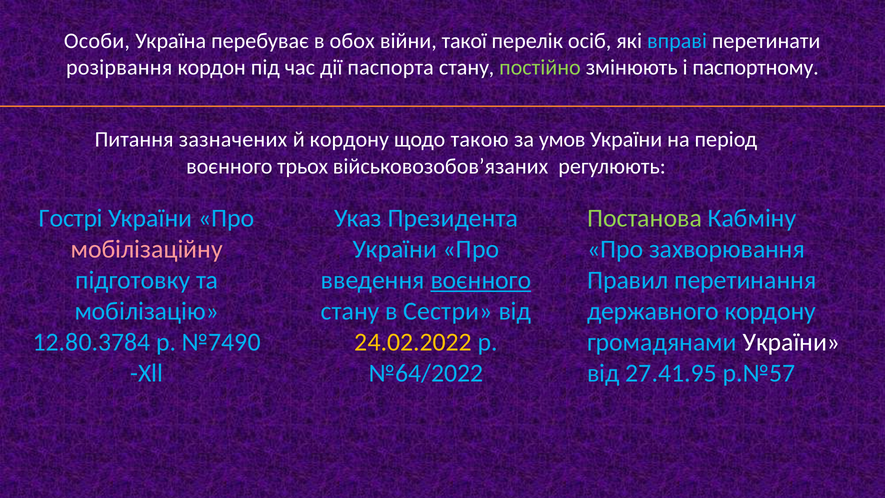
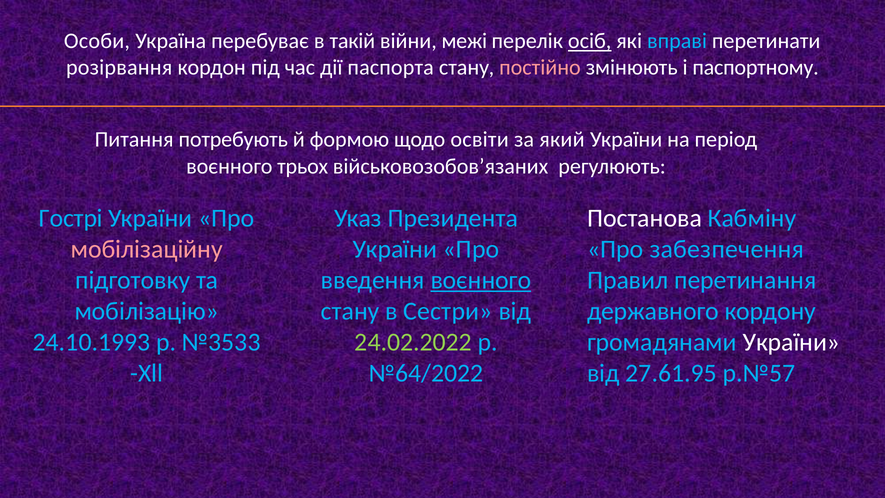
обох: обох -> такій
такої: такої -> межі
осіб underline: none -> present
постійно colour: light green -> pink
зазначених: зазначених -> потребують
й кордону: кордону -> формою
такою: такою -> освіти
умов: умов -> який
Постанова colour: light green -> white
захворювання: захворювання -> забезпечення
12.80.3784: 12.80.3784 -> 24.10.1993
№7490: №7490 -> №3533
24.02.2022 colour: yellow -> light green
27.41.95: 27.41.95 -> 27.61.95
